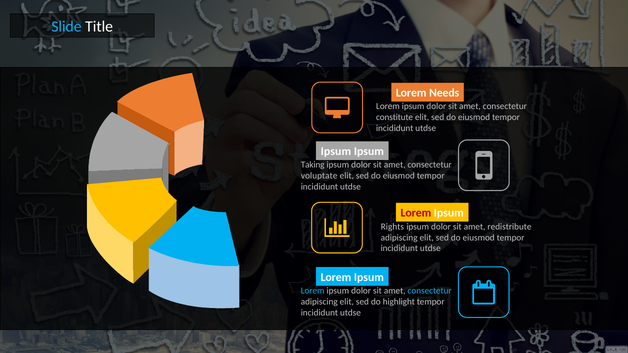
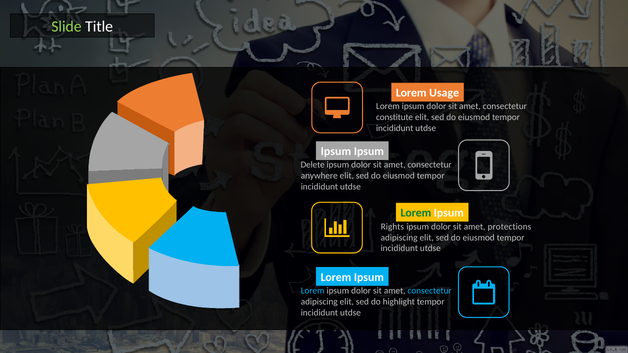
Slide colour: light blue -> light green
Needs: Needs -> Usage
Taking: Taking -> Delete
voluptate: voluptate -> anywhere
Lorem at (416, 213) colour: red -> green
redistribute: redistribute -> protections
